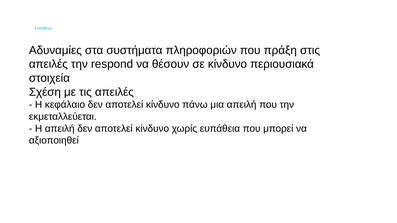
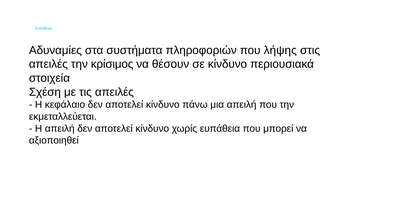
πράξη: πράξη -> λήψης
respond: respond -> κρίσιμος
